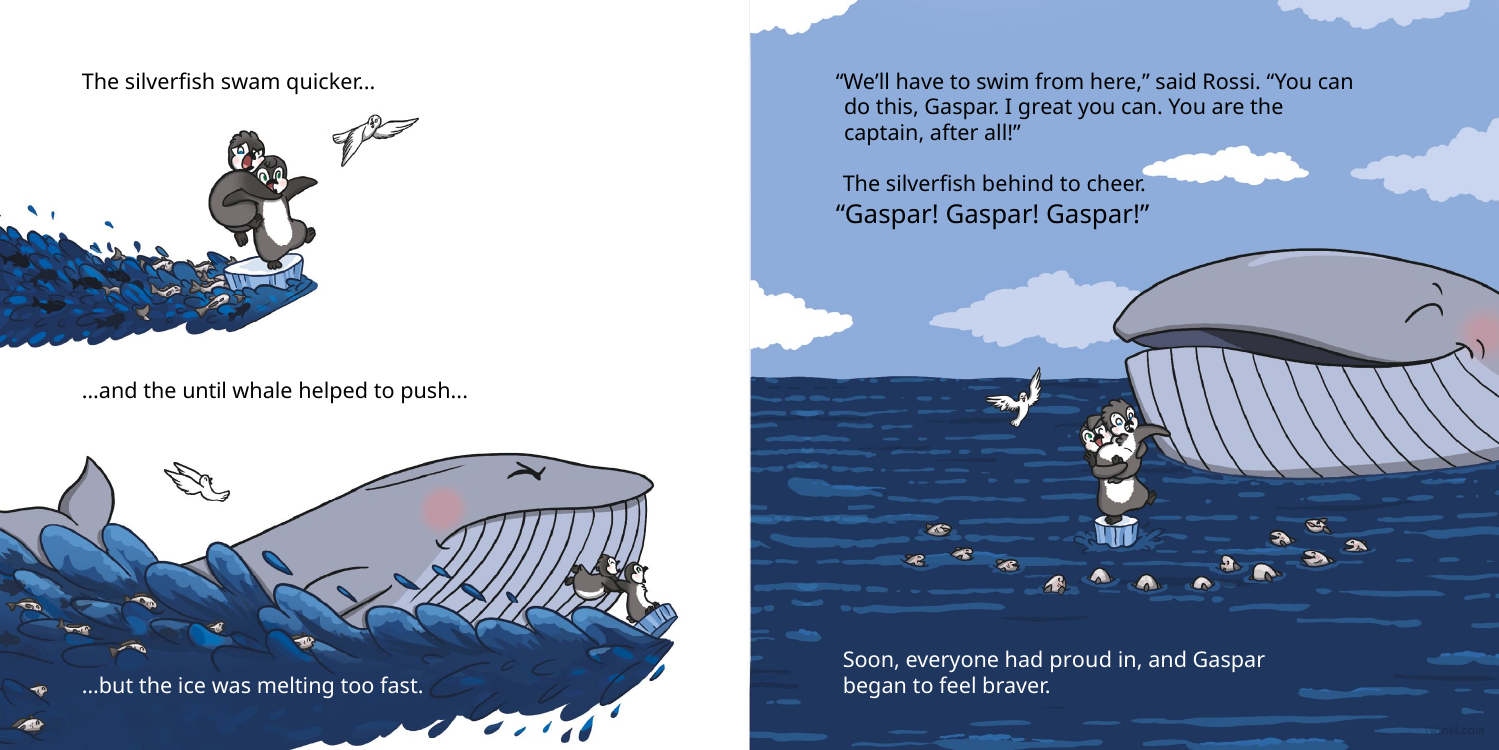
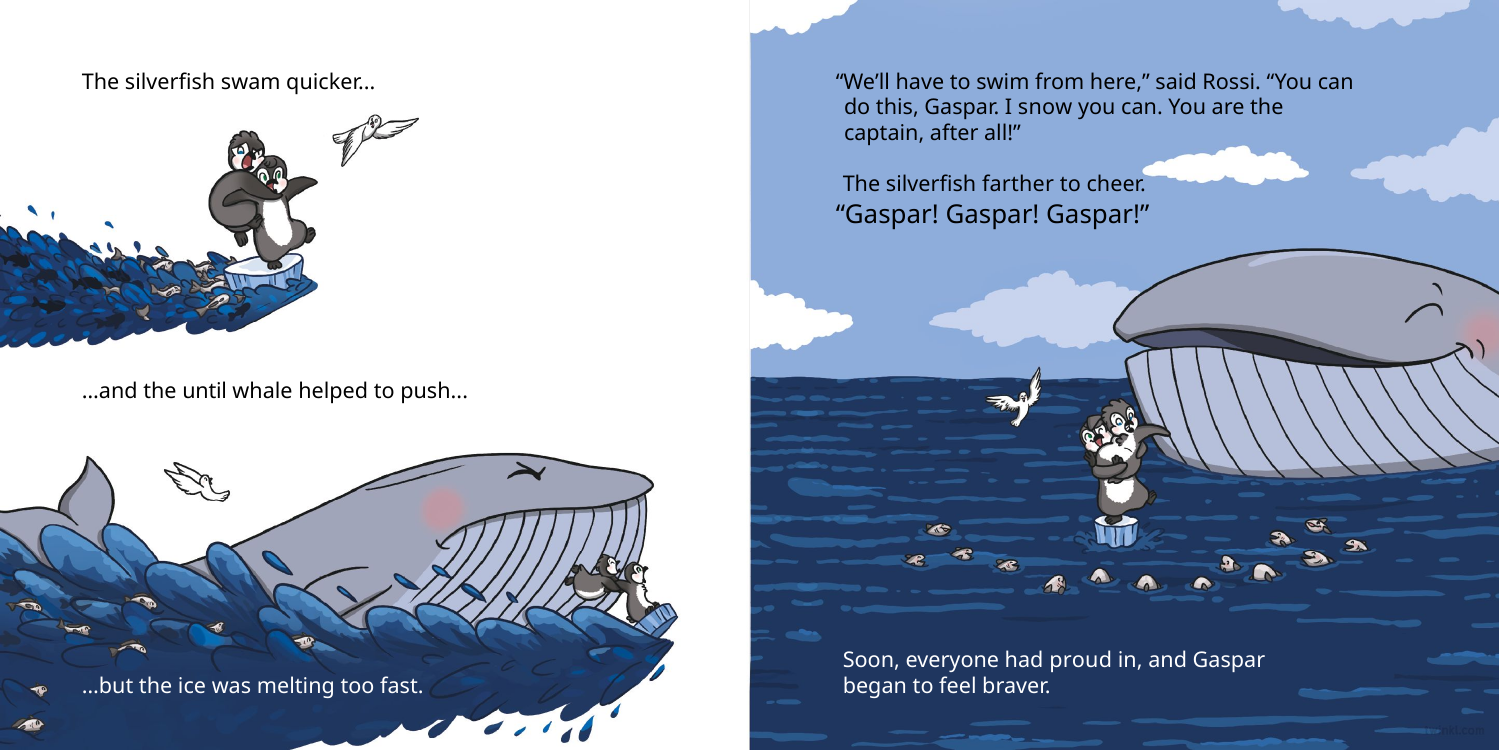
great: great -> snow
behind: behind -> farther
